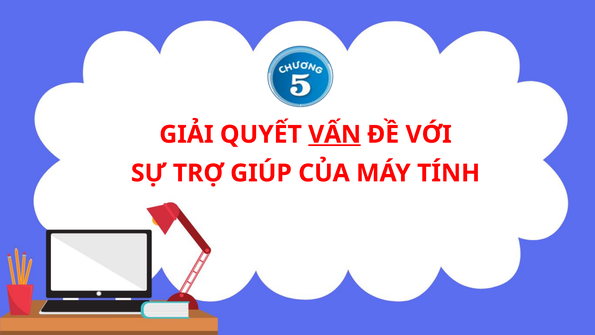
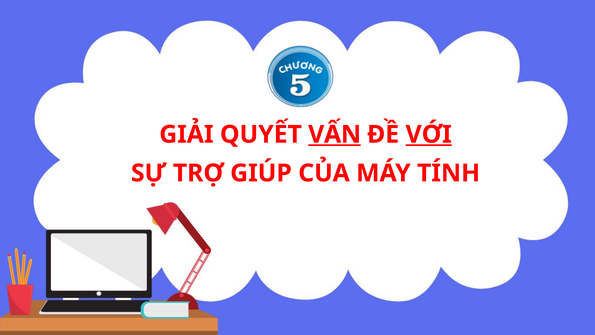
VỚI underline: none -> present
